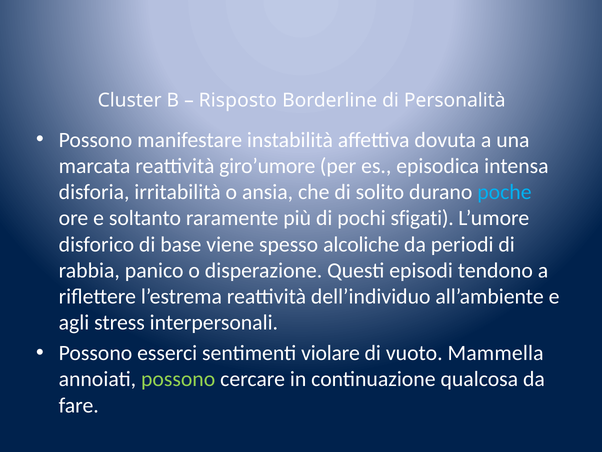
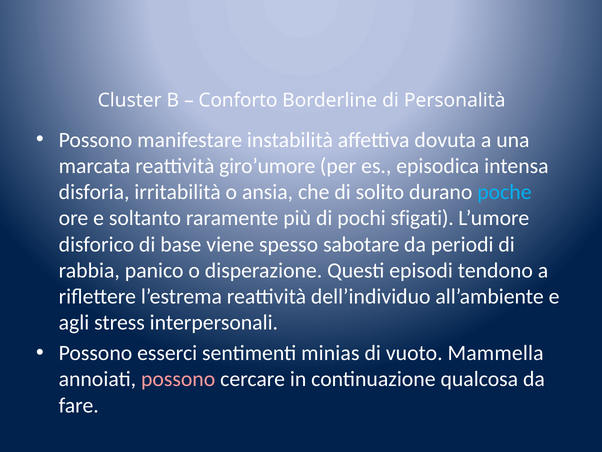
Risposto: Risposto -> Conforto
alcoliche: alcoliche -> sabotare
violare: violare -> minias
possono at (178, 379) colour: light green -> pink
